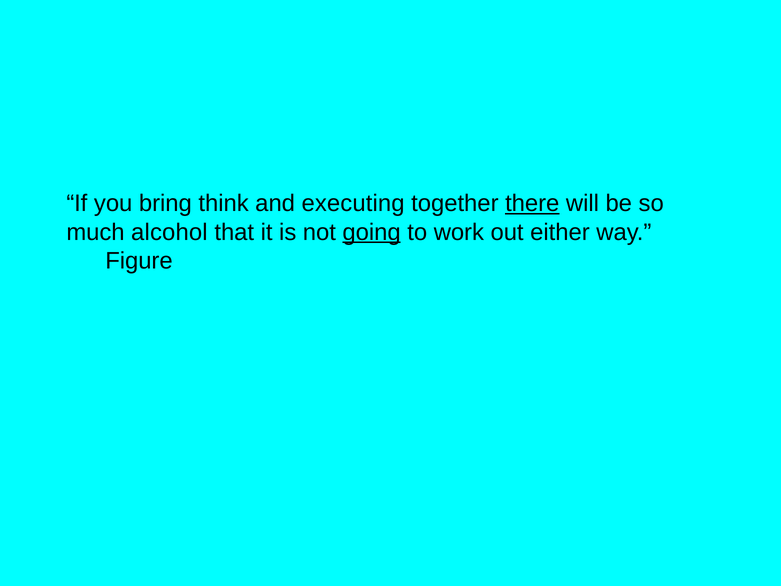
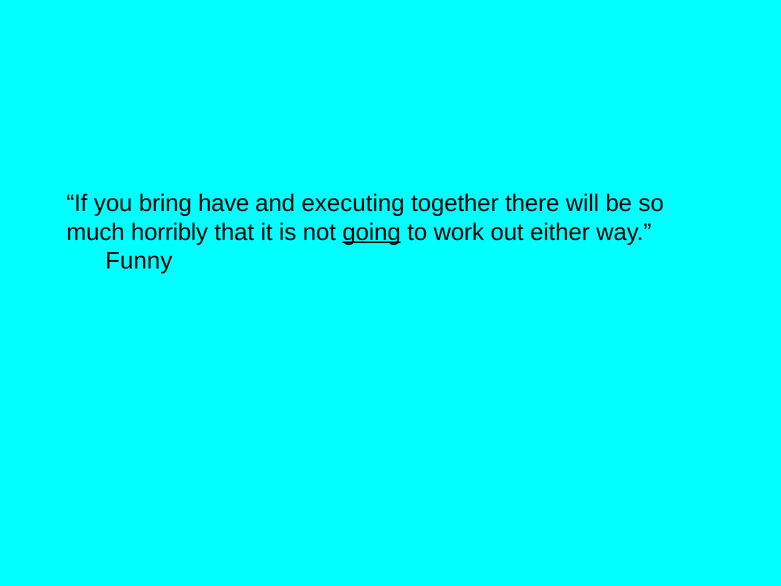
think: think -> have
there underline: present -> none
alcohol: alcohol -> horribly
Figure: Figure -> Funny
